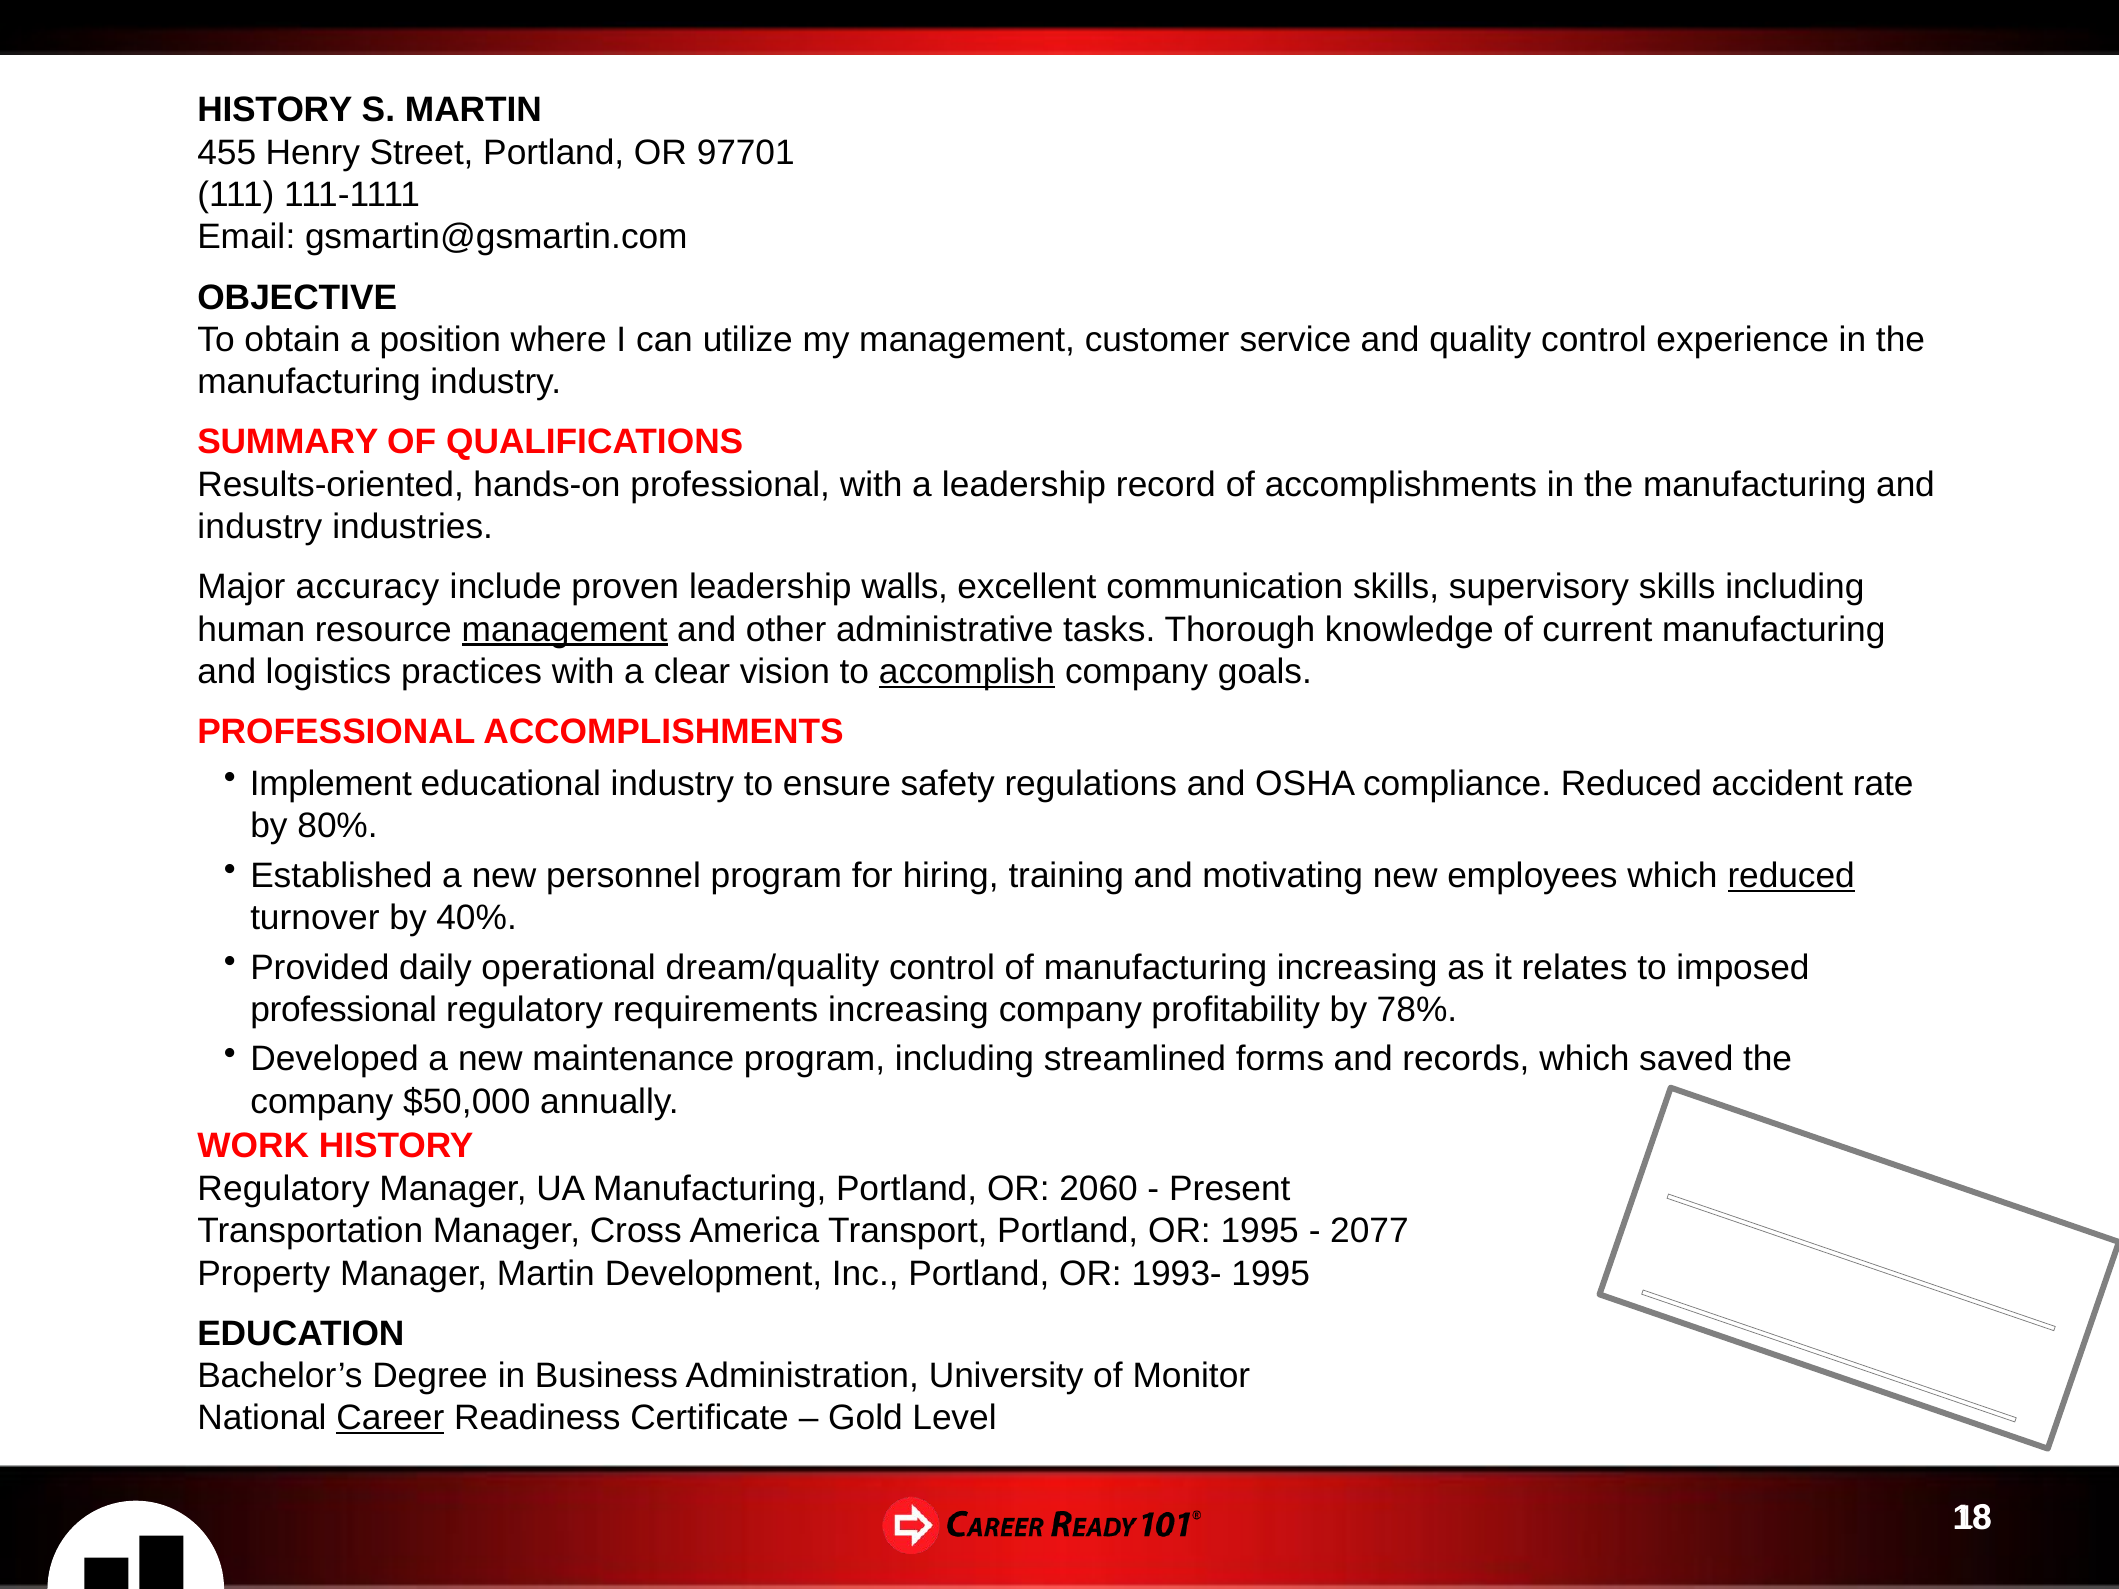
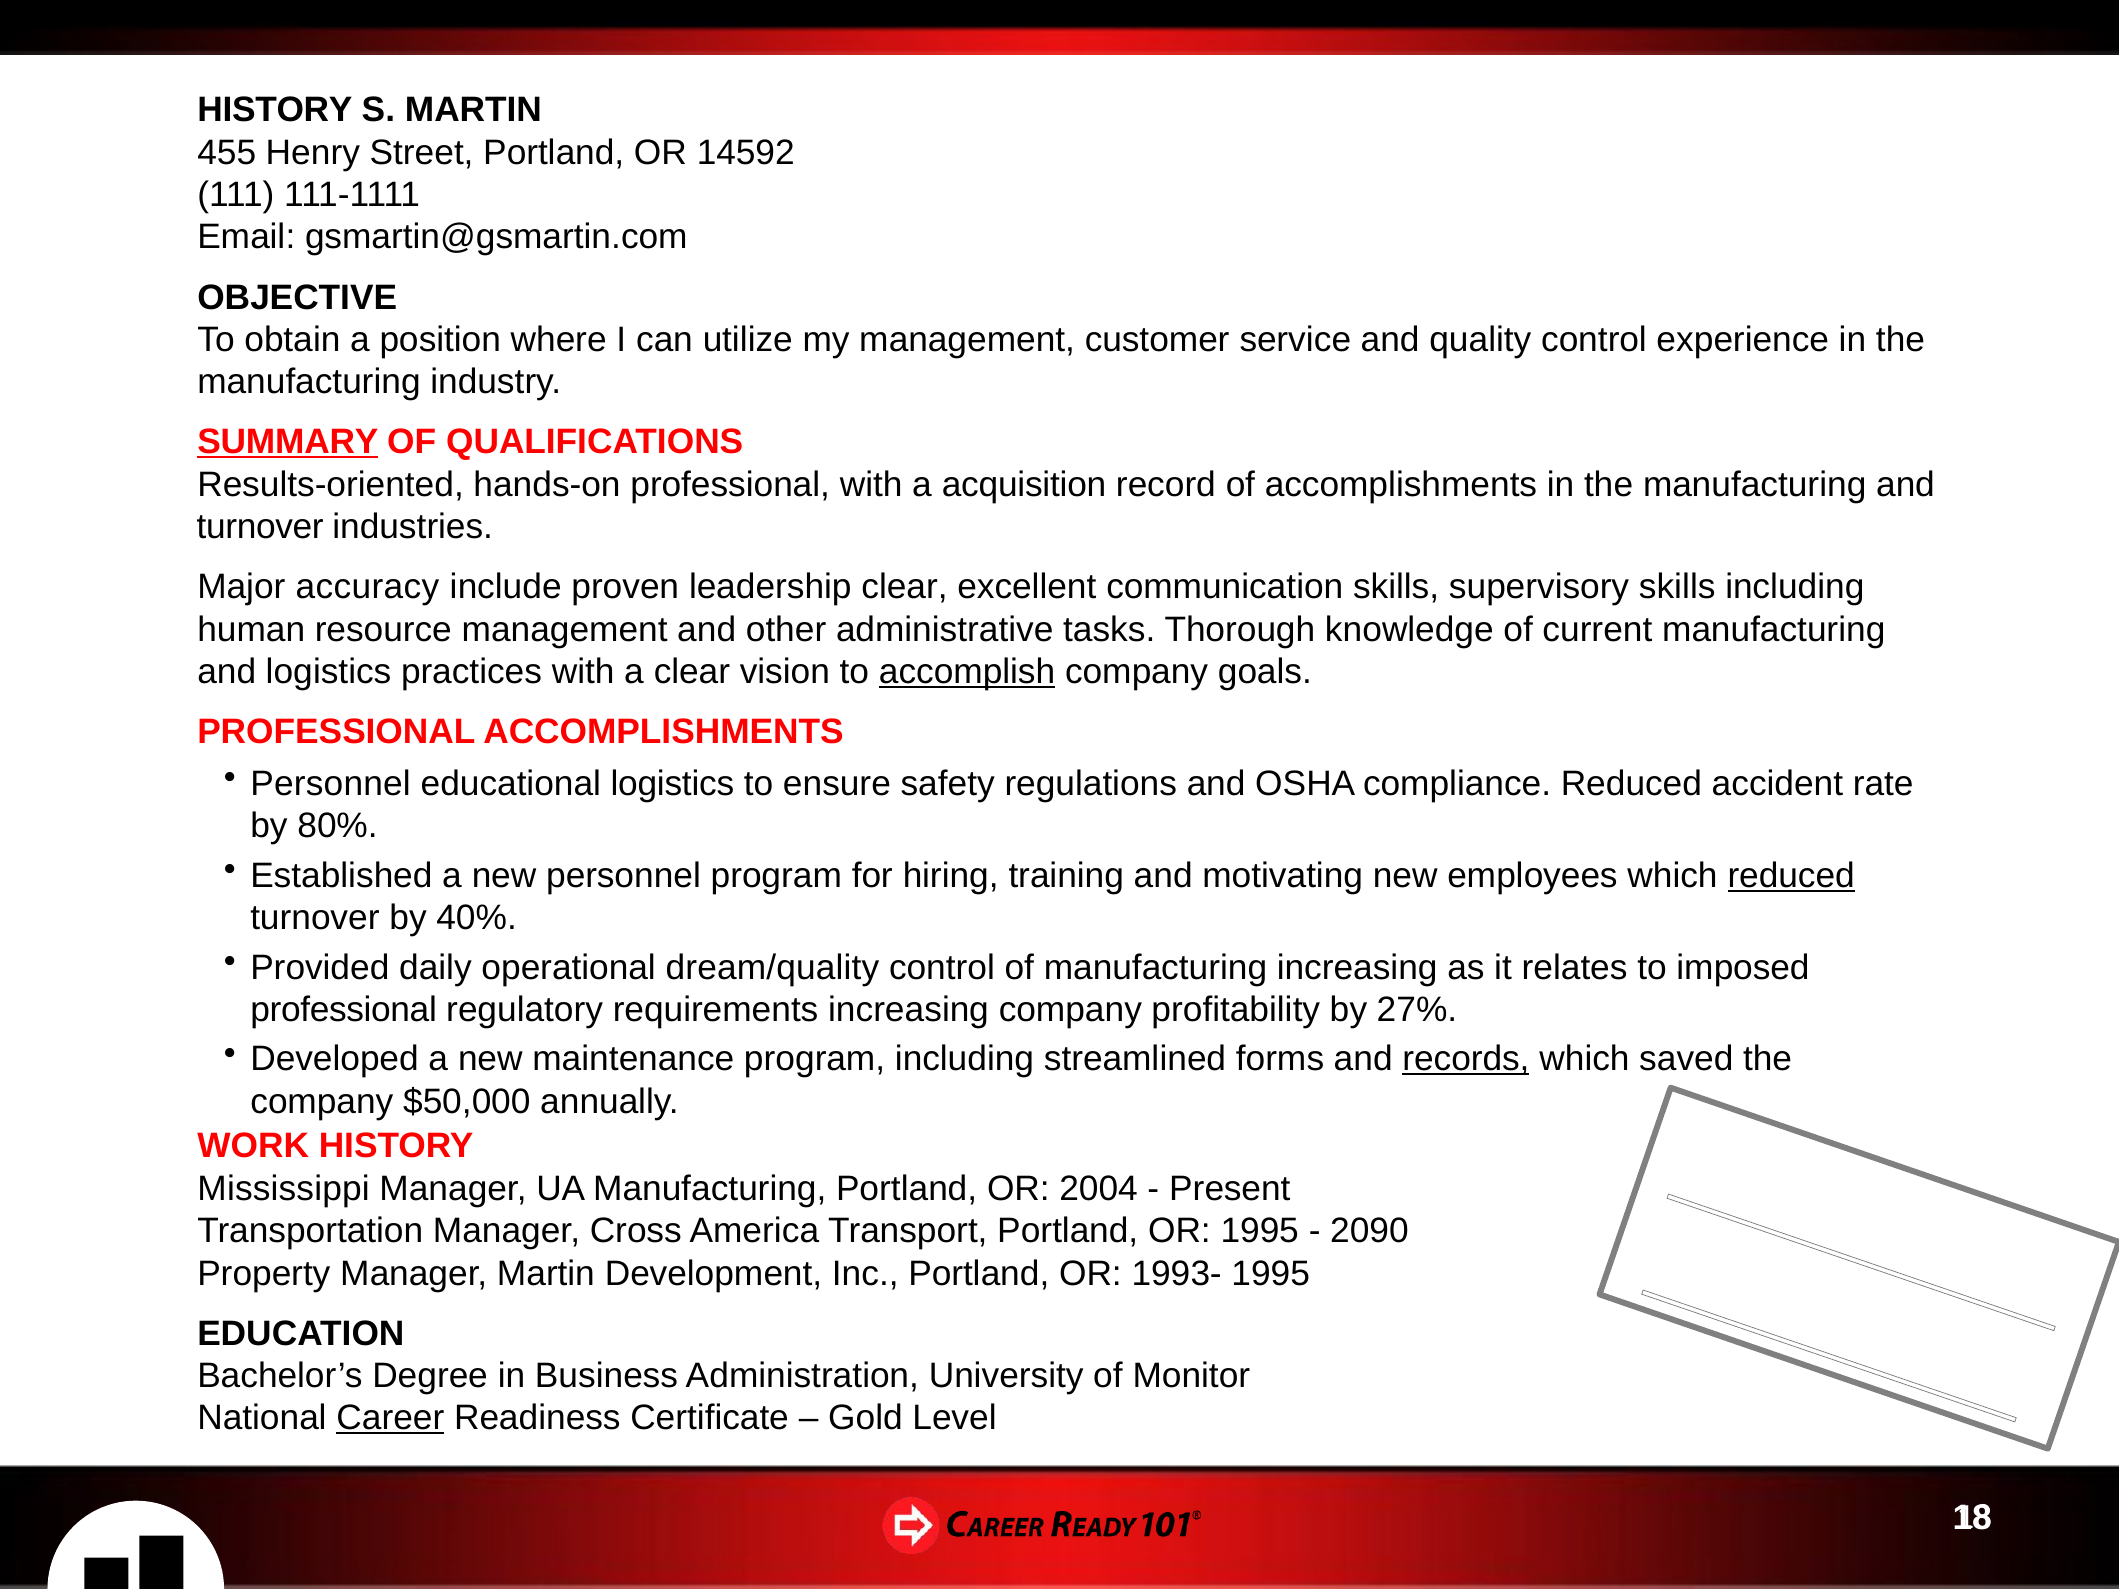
97701: 97701 -> 14592
SUMMARY underline: none -> present
a leadership: leadership -> acquisition
industry at (260, 527): industry -> turnover
leadership walls: walls -> clear
management at (565, 629) underline: present -> none
Implement at (331, 784): Implement -> Personnel
educational industry: industry -> logistics
78%: 78% -> 27%
records underline: none -> present
Regulatory at (284, 1189): Regulatory -> Mississippi
2060: 2060 -> 2004
2077: 2077 -> 2090
